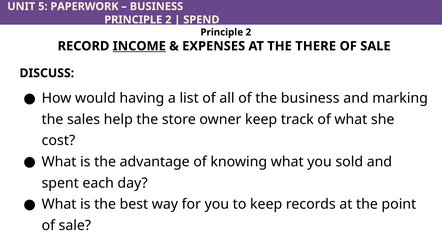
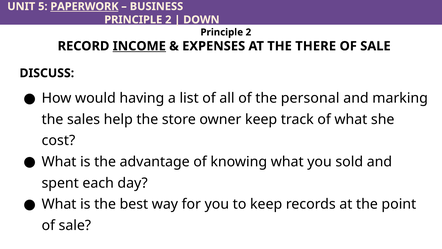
PAPERWORK underline: none -> present
SPEND: SPEND -> DOWN
the business: business -> personal
